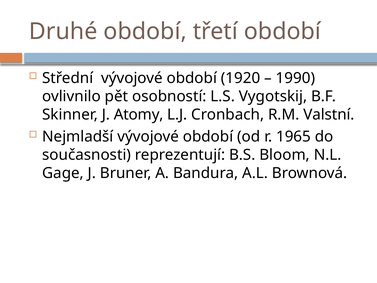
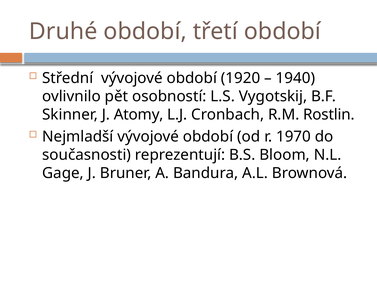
1990: 1990 -> 1940
Valstní: Valstní -> Rostlin
1965: 1965 -> 1970
